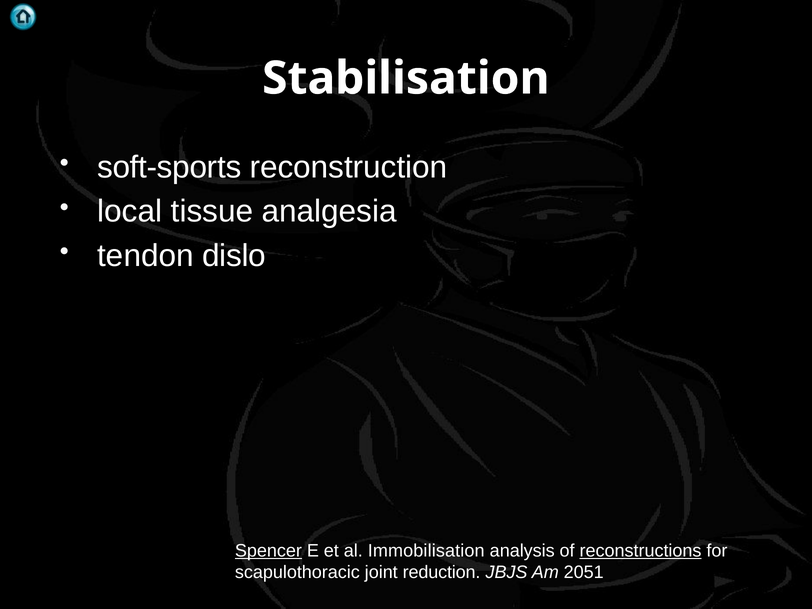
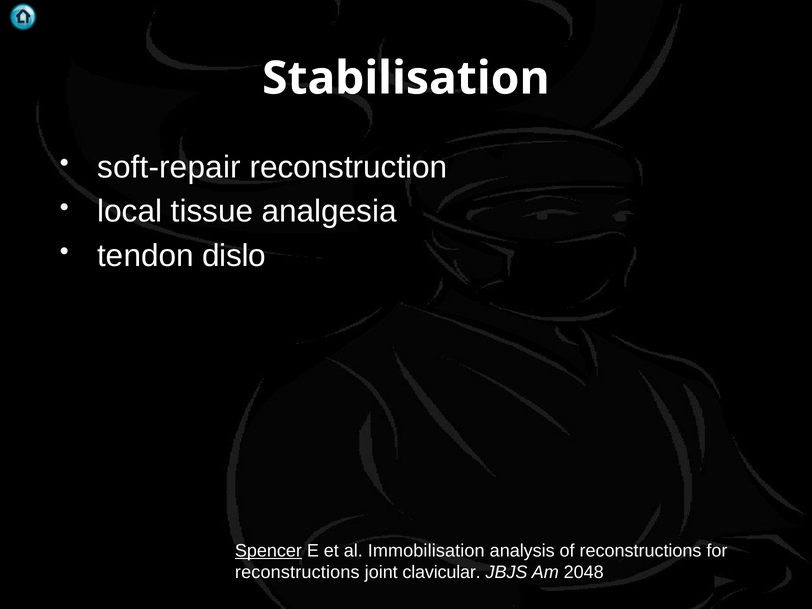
soft-sports: soft-sports -> soft-repair
reconstructions at (641, 551) underline: present -> none
scapulothoracic at (297, 572): scapulothoracic -> reconstructions
reduction: reduction -> clavicular
2051: 2051 -> 2048
